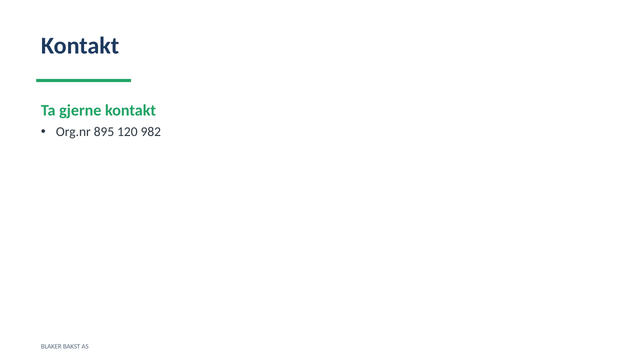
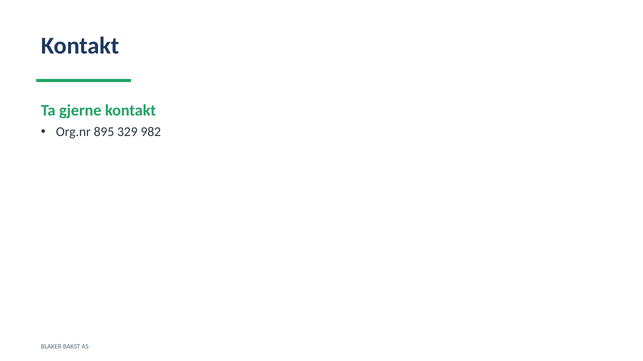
120: 120 -> 329
